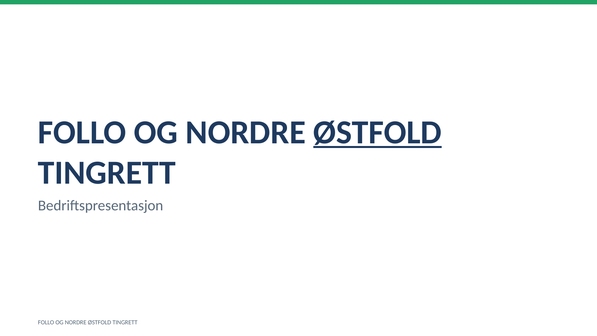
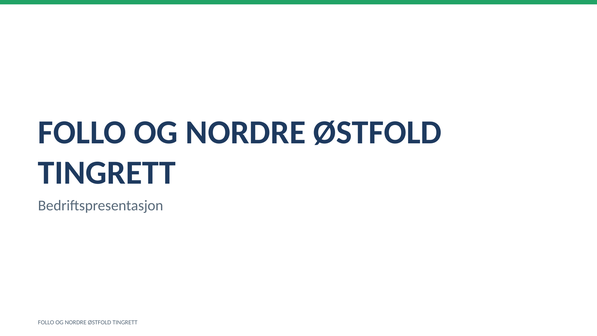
ØSTFOLD at (377, 132) underline: present -> none
